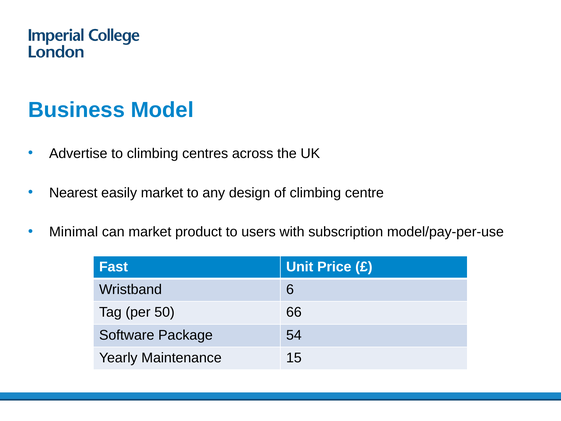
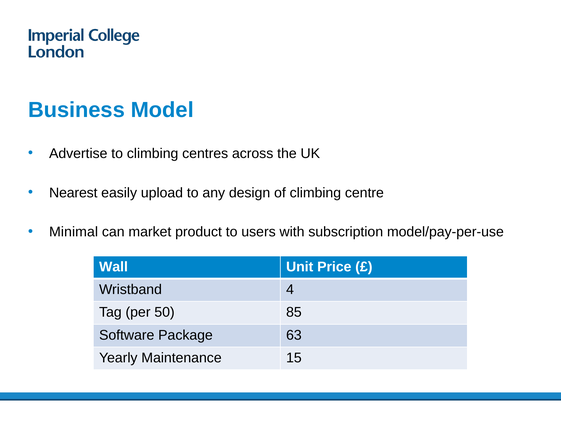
easily market: market -> upload
Fast: Fast -> Wall
6: 6 -> 4
66: 66 -> 85
54: 54 -> 63
